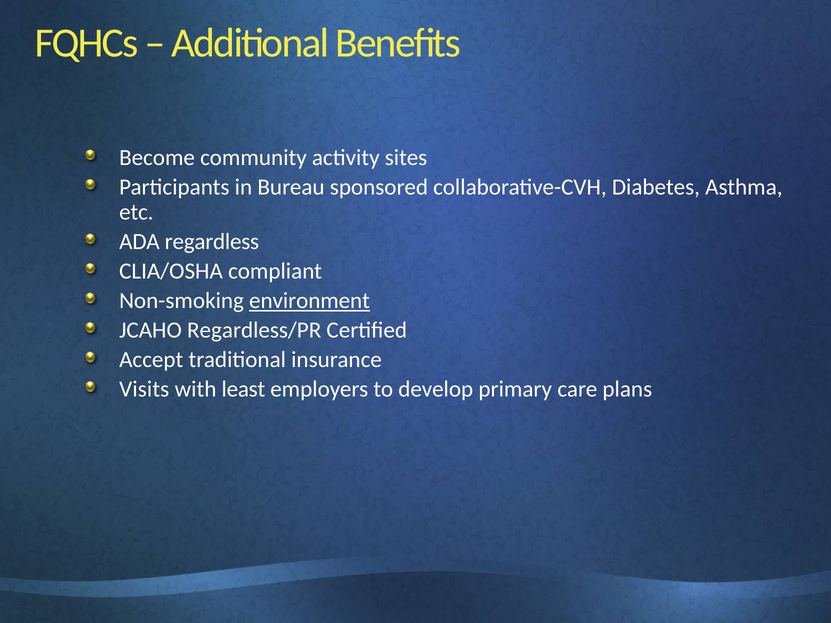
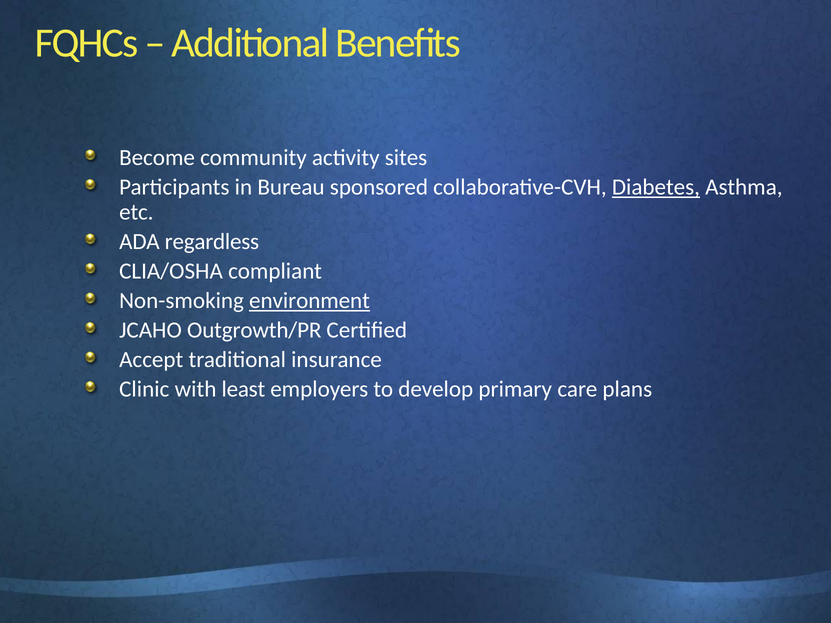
Diabetes underline: none -> present
Regardless/PR: Regardless/PR -> Outgrowth/PR
Visits: Visits -> Clinic
